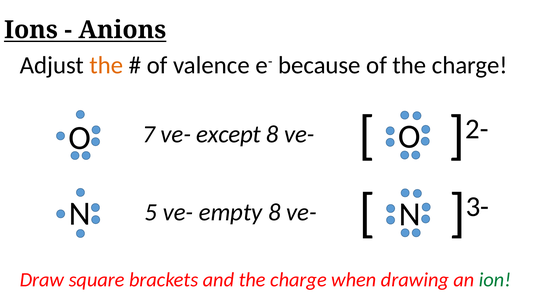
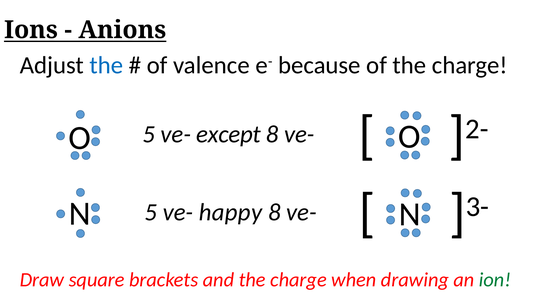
the at (106, 65) colour: orange -> blue
7 at (149, 134): 7 -> 5
empty: empty -> happy
